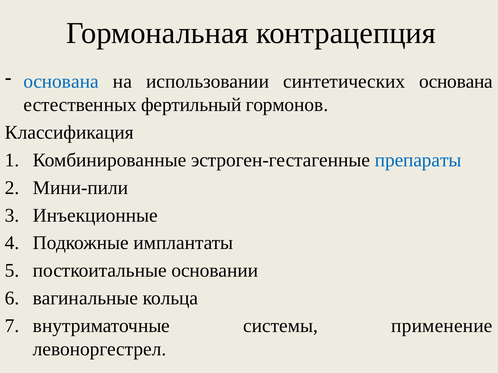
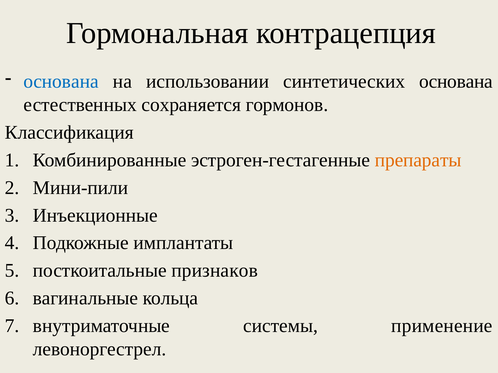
фертильный: фертильный -> сохраняется
препараты colour: blue -> orange
основании: основании -> признаков
